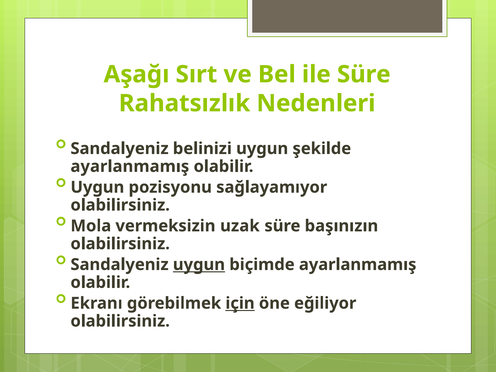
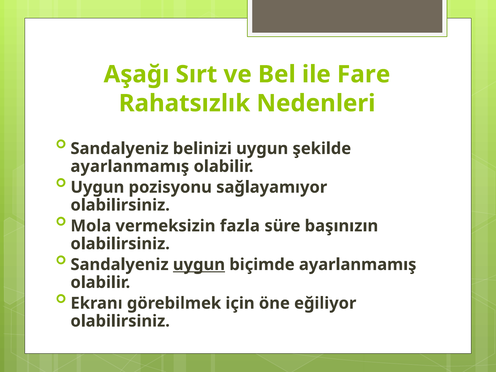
ile Süre: Süre -> Fare
uzak: uzak -> fazla
için underline: present -> none
